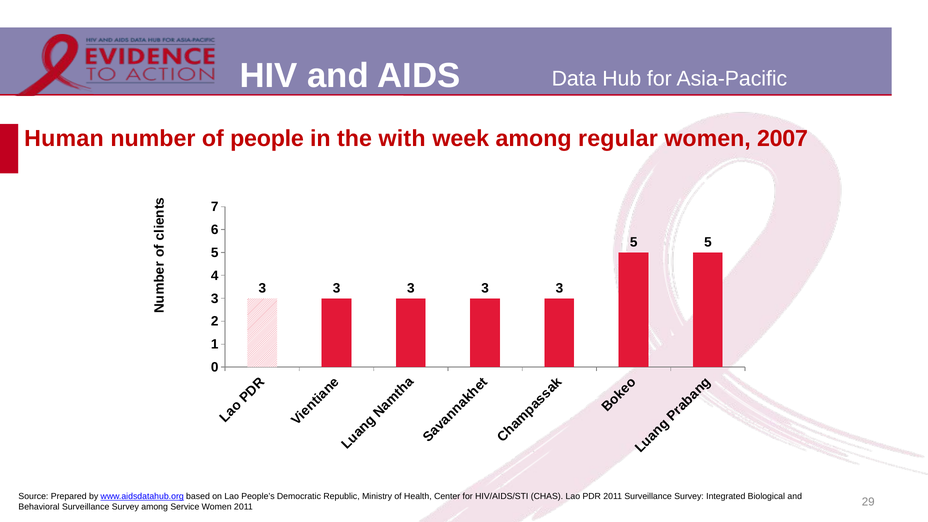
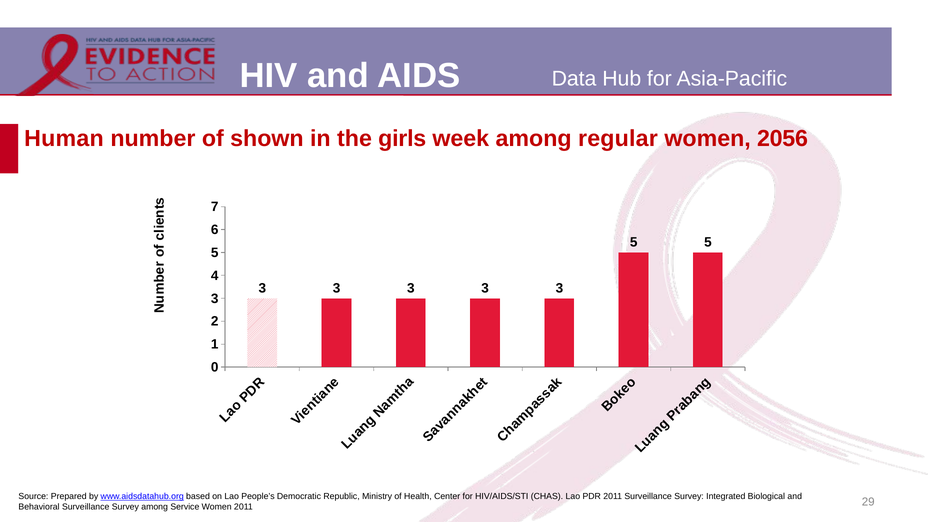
people: people -> shown
with: with -> girls
2007: 2007 -> 2056
